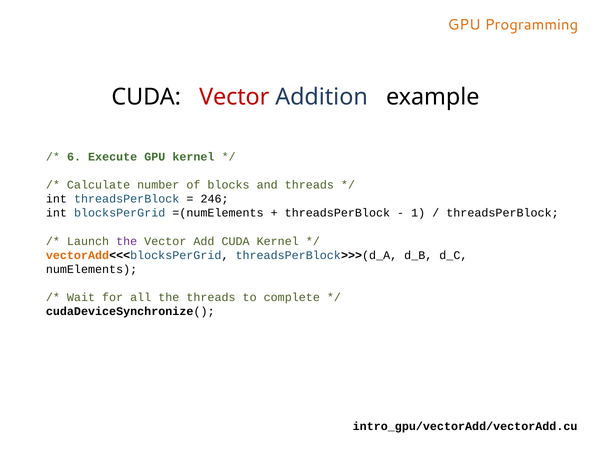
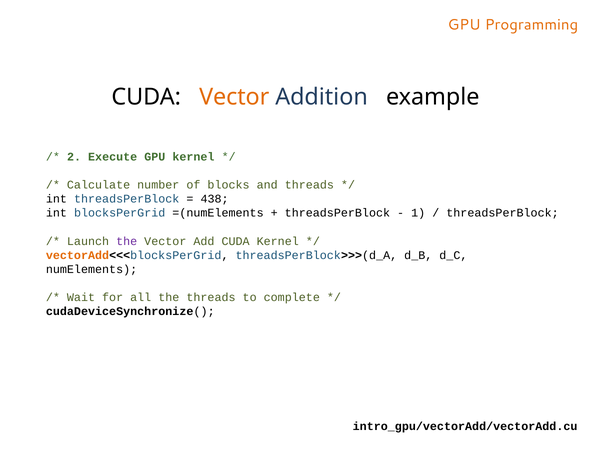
Vector at (234, 97) colour: red -> orange
6: 6 -> 2
246: 246 -> 438
